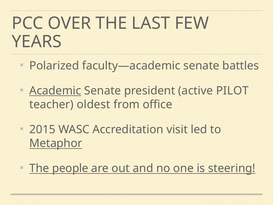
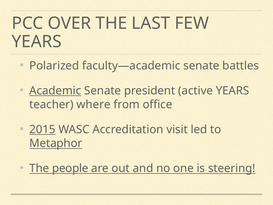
active PILOT: PILOT -> YEARS
oldest: oldest -> where
2015 underline: none -> present
